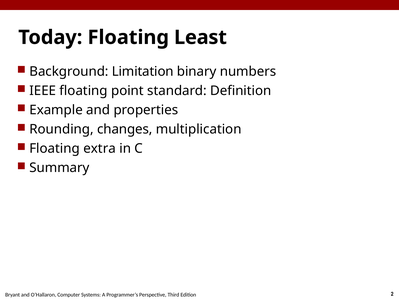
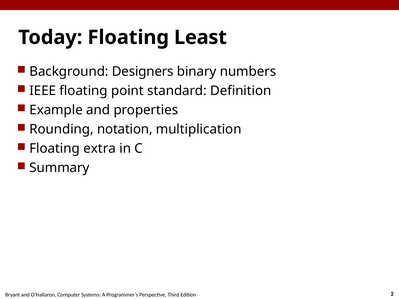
Limitation: Limitation -> Designers
changes: changes -> notation
